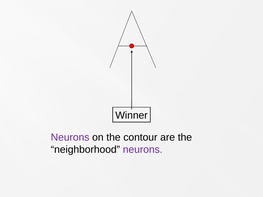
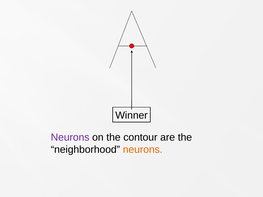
neurons at (143, 150) colour: purple -> orange
